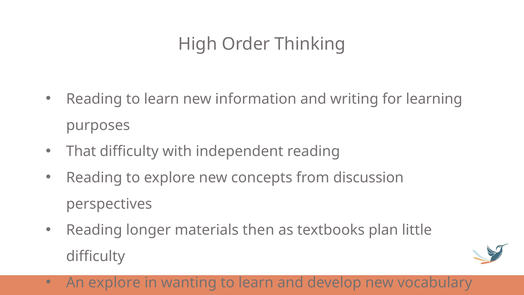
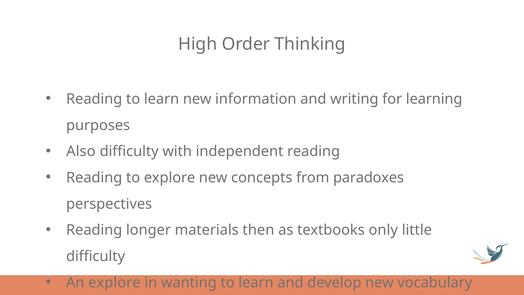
That: That -> Also
discussion: discussion -> paradoxes
plan: plan -> only
